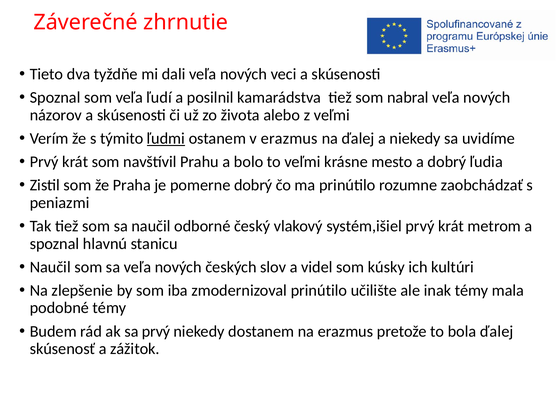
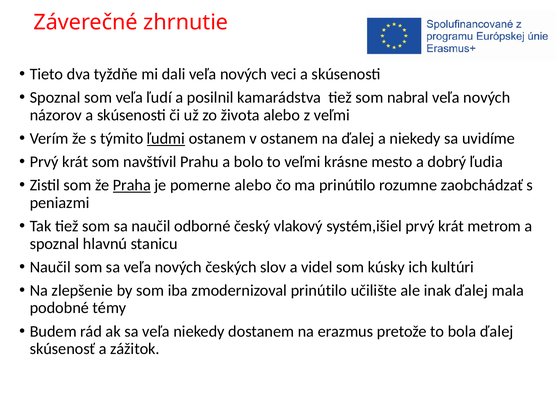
v erazmus: erazmus -> ostanem
Praha underline: none -> present
pomerne dobrý: dobrý -> alebo
inak témy: témy -> ďalej
ak sa prvý: prvý -> veľa
